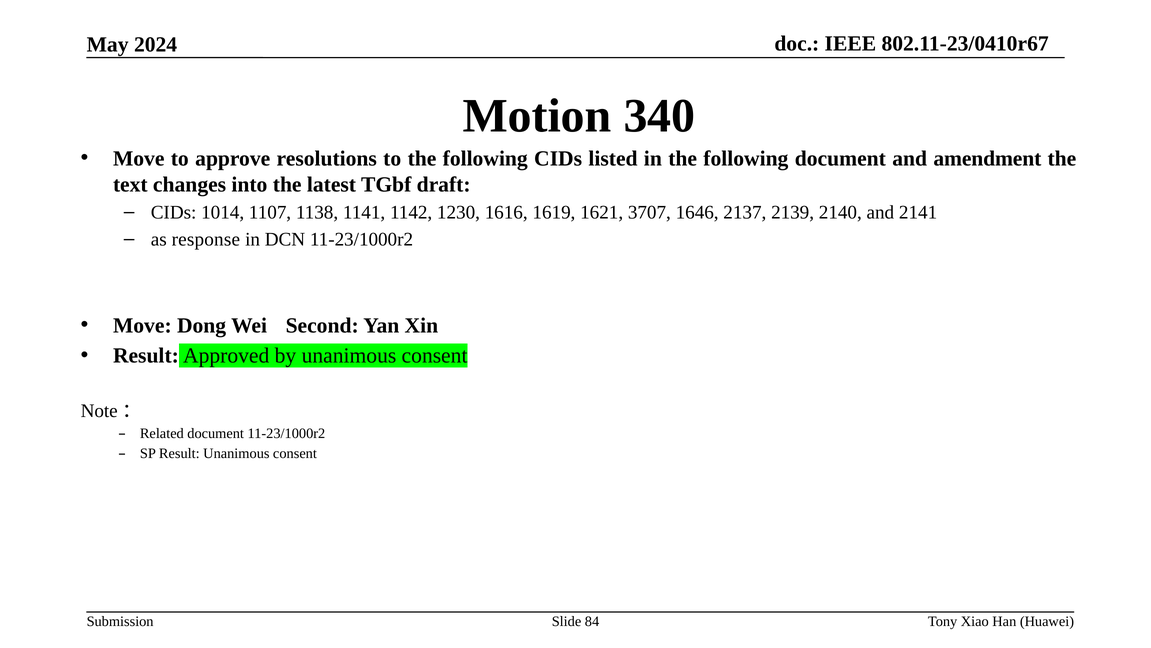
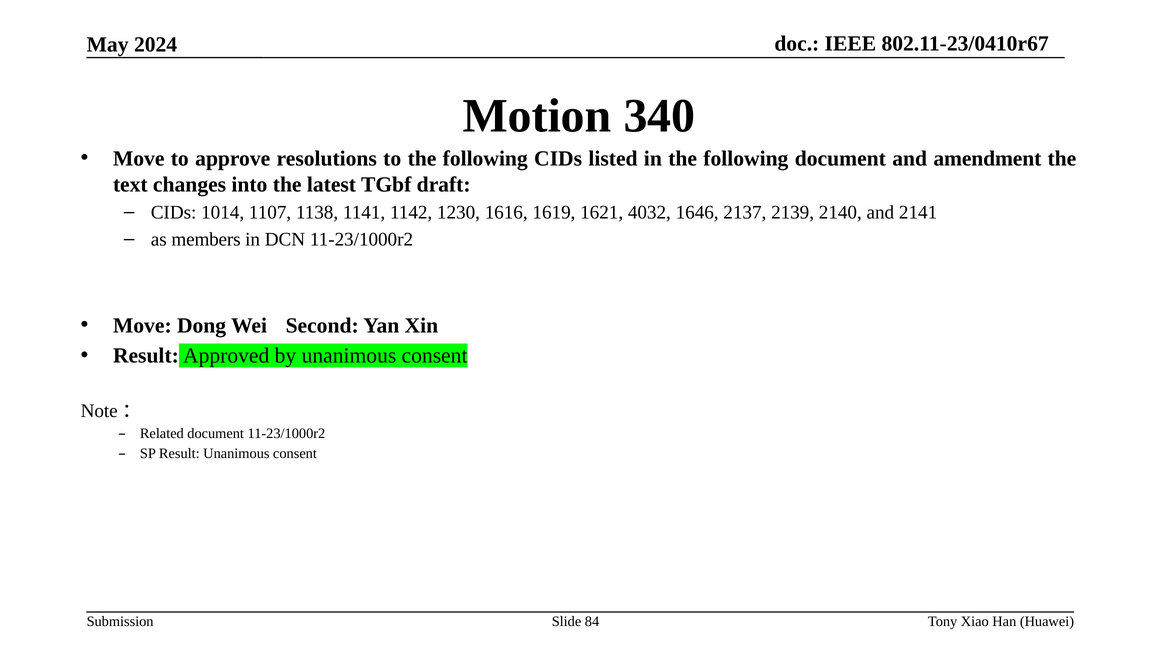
3707: 3707 -> 4032
response: response -> members
